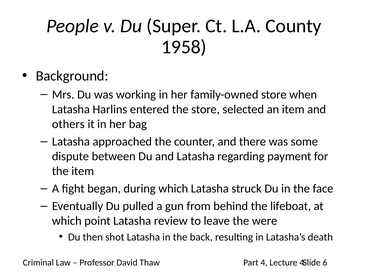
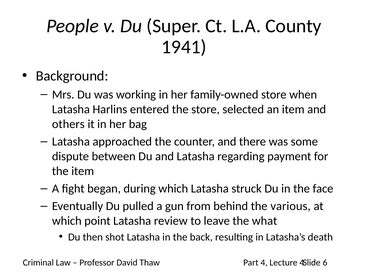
1958: 1958 -> 1941
lifeboat: lifeboat -> various
were: were -> what
